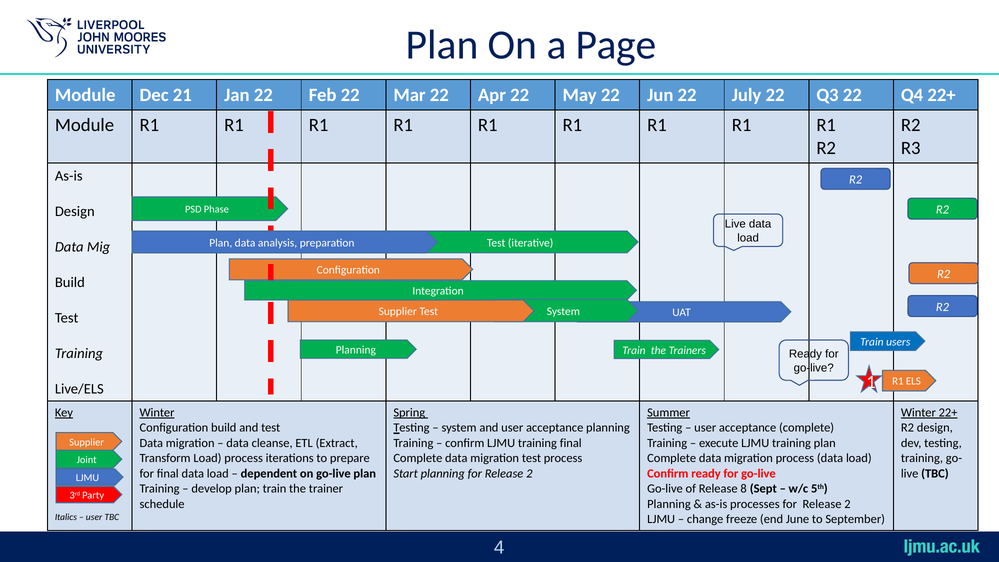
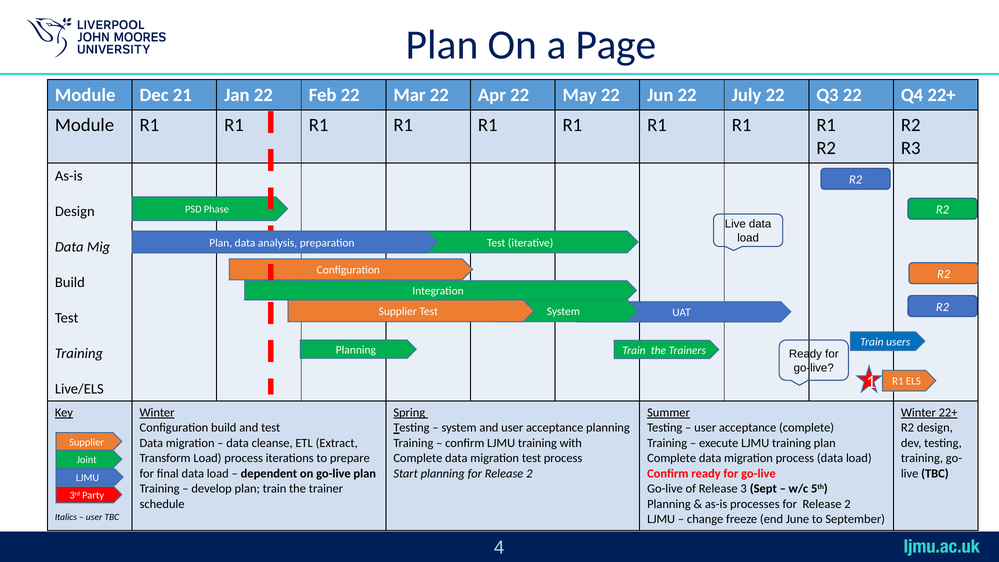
training final: final -> with
8: 8 -> 3
